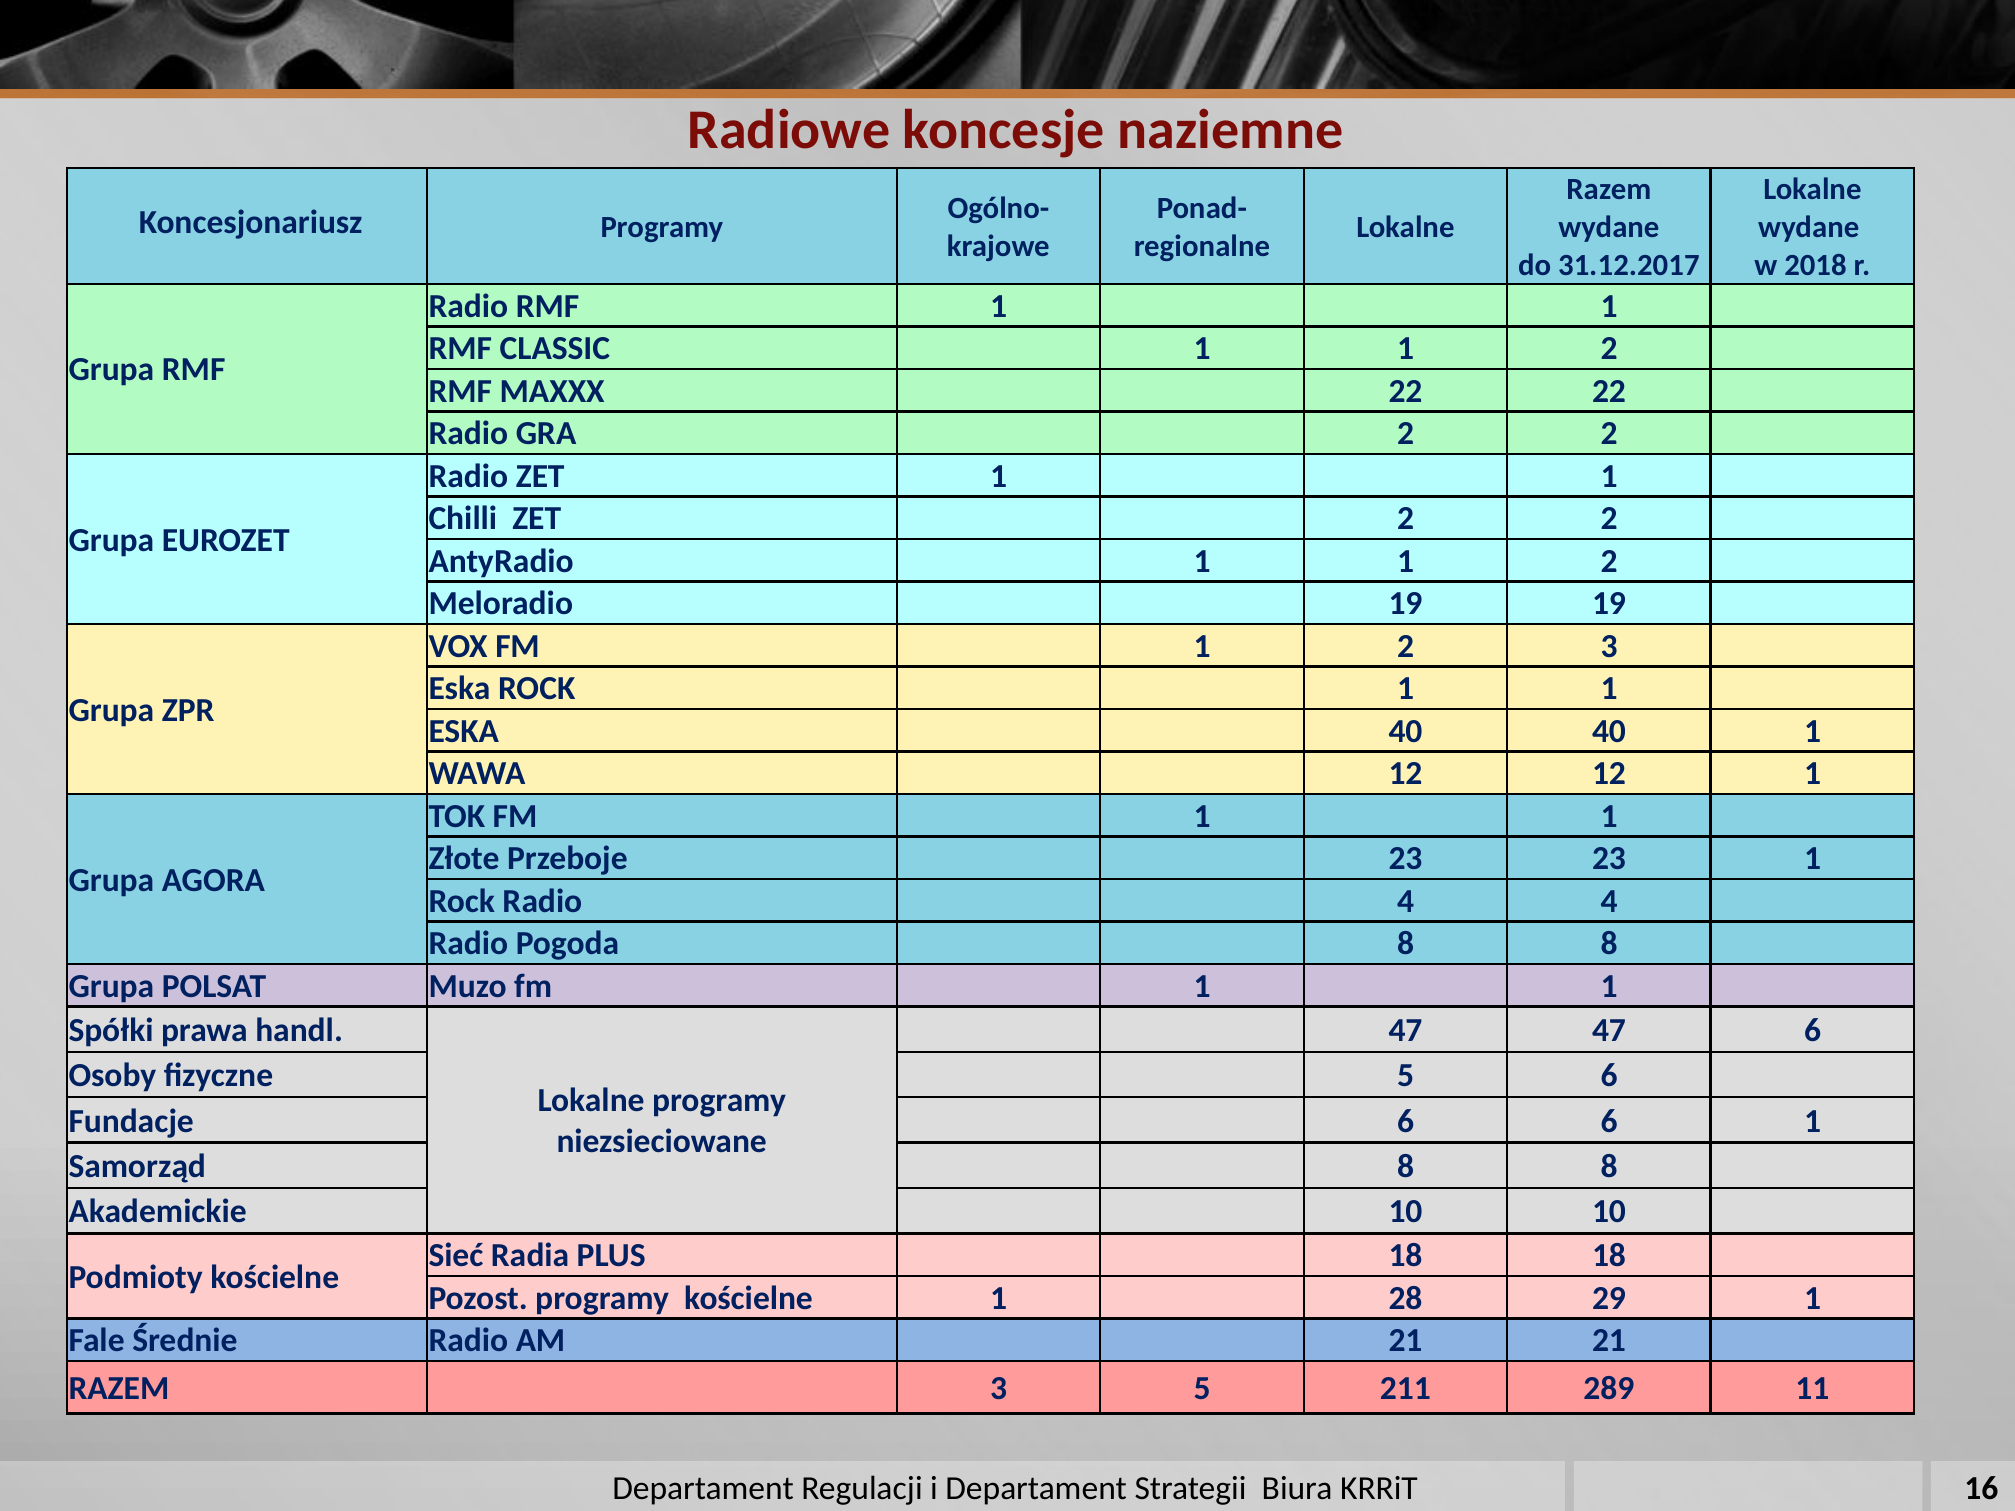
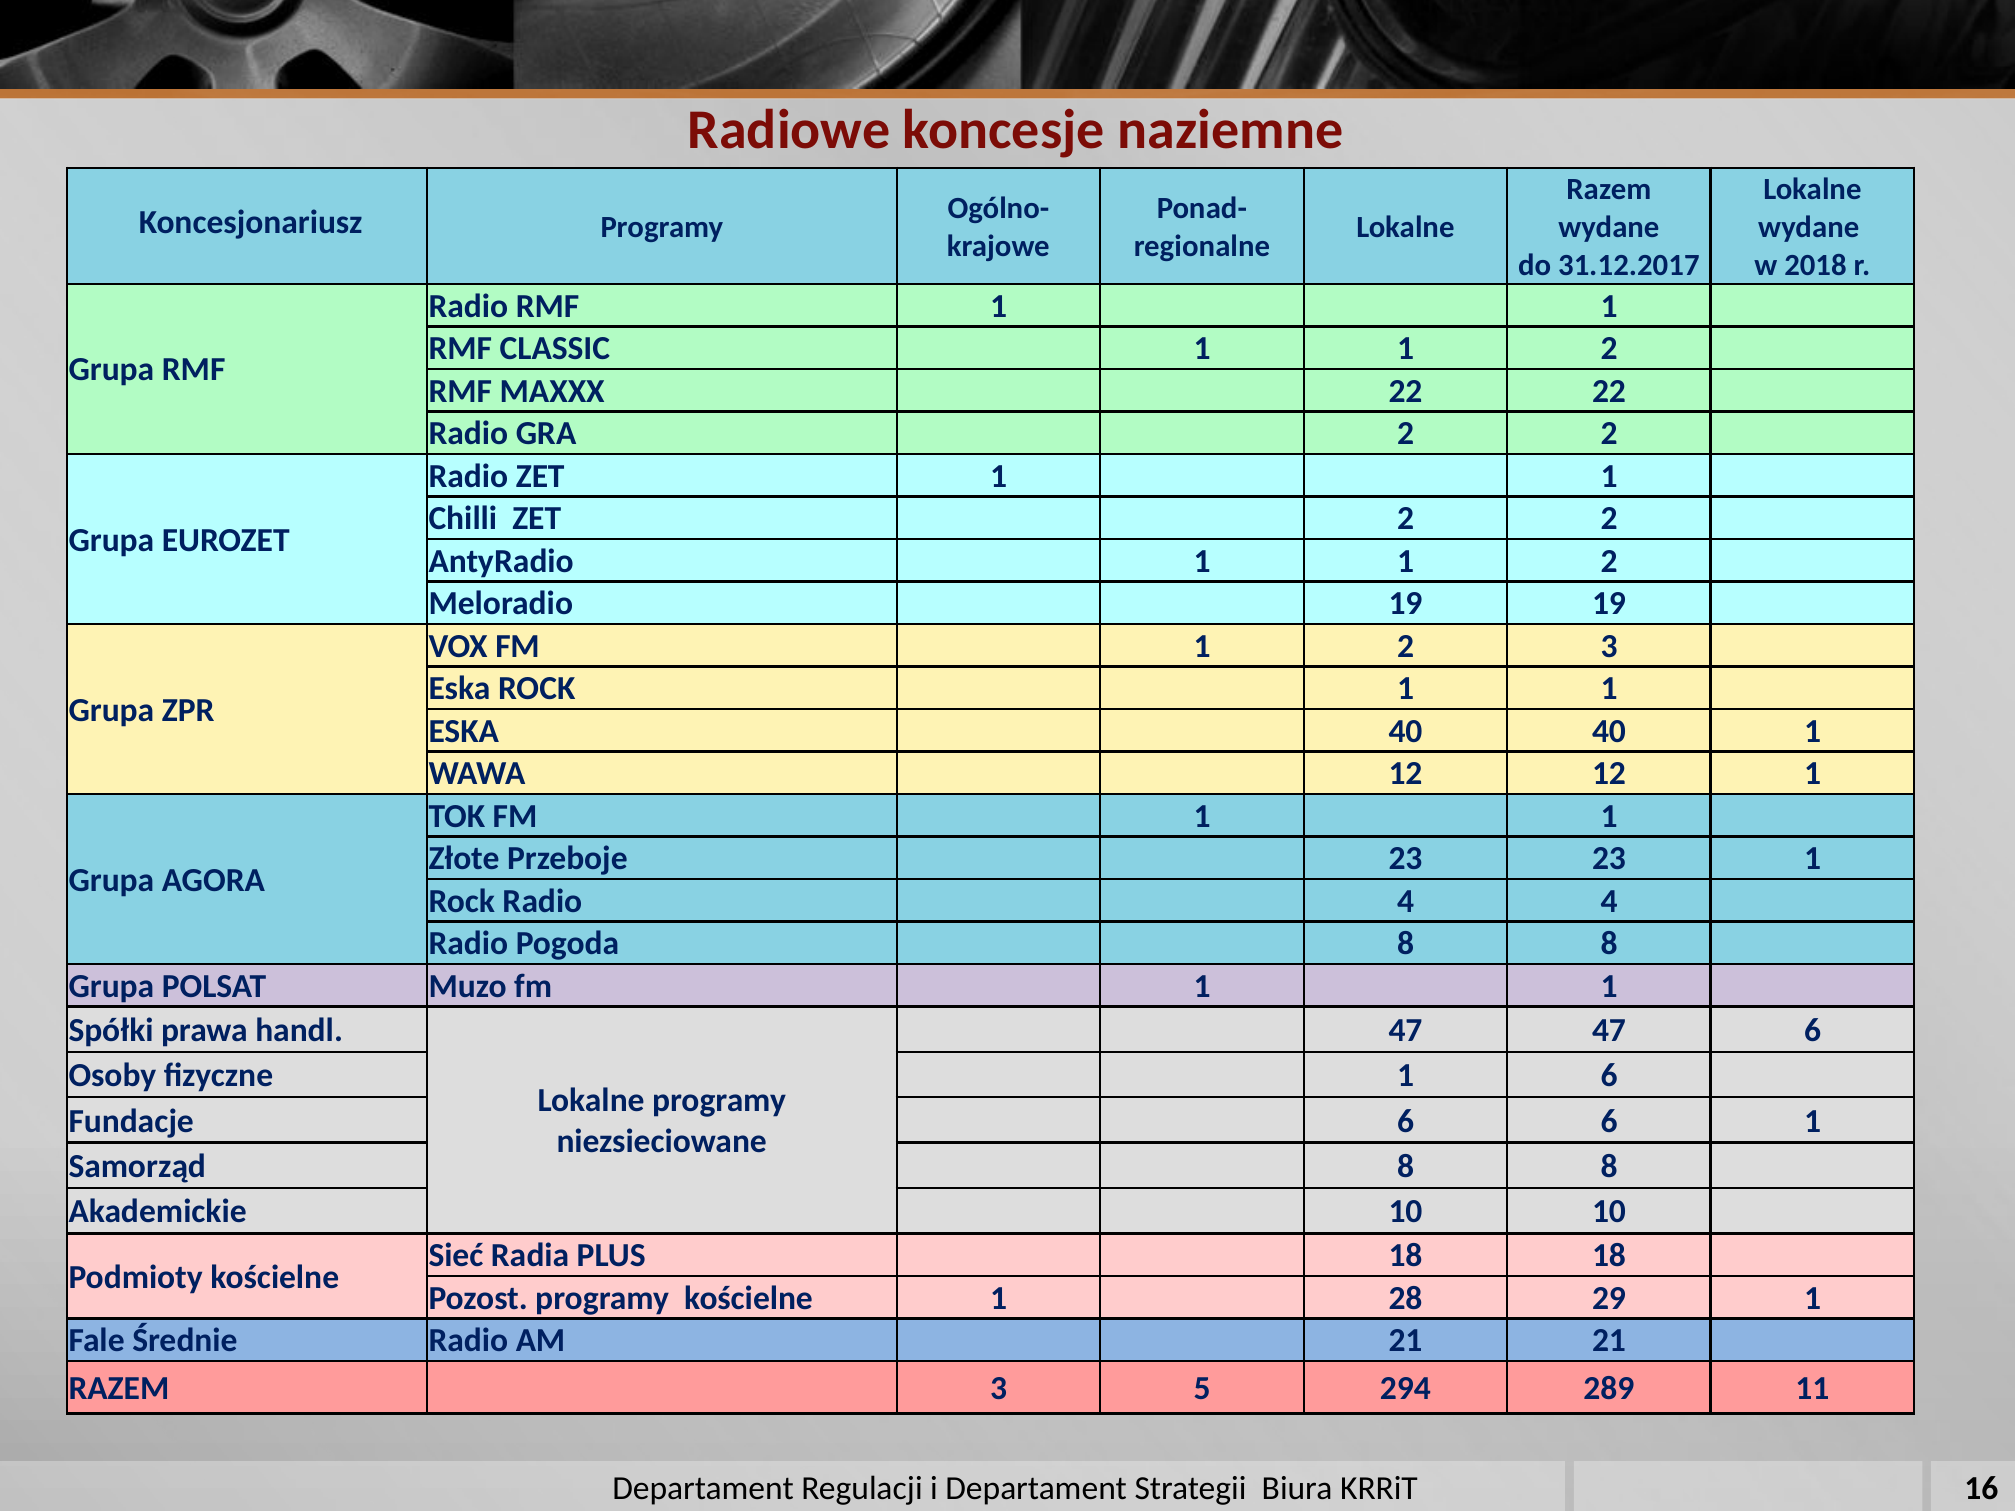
fizyczne 5: 5 -> 1
211: 211 -> 294
